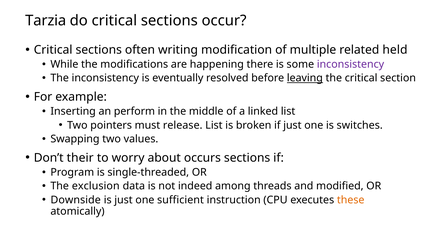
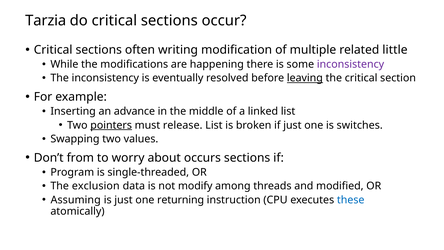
held: held -> little
perform: perform -> advance
pointers underline: none -> present
their: their -> from
indeed: indeed -> modify
Downside: Downside -> Assuming
sufficient: sufficient -> returning
these colour: orange -> blue
